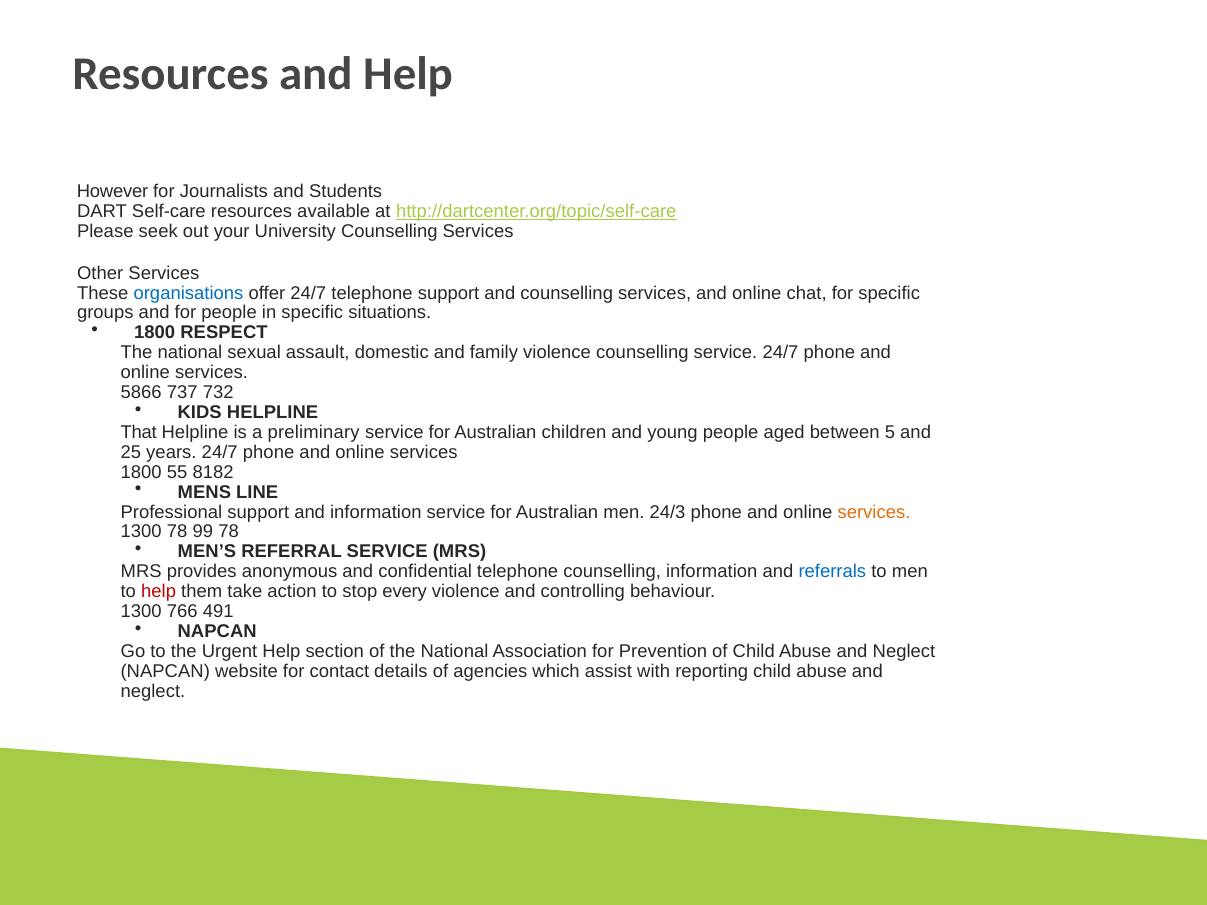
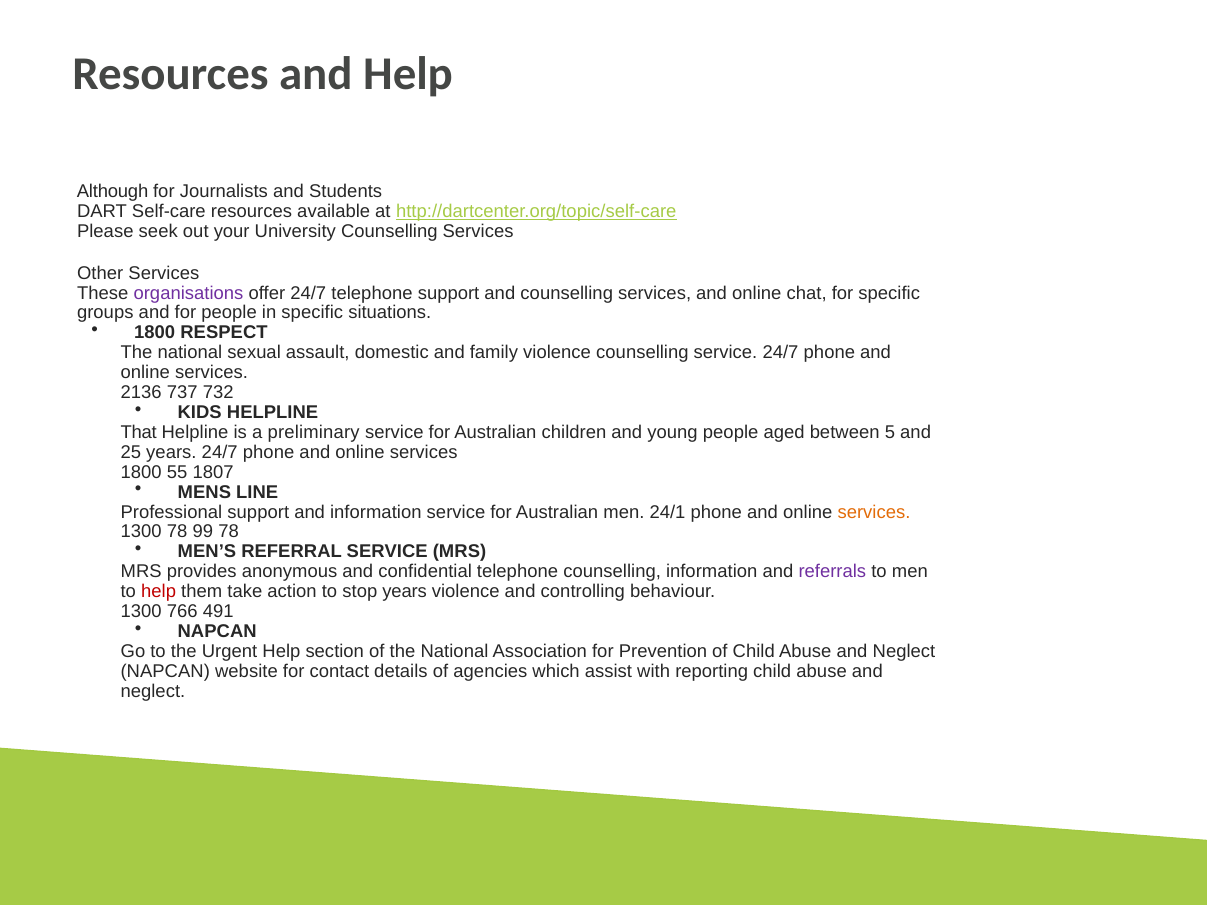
However: However -> Although
organisations colour: blue -> purple
5866: 5866 -> 2136
8182: 8182 -> 1807
24/3: 24/3 -> 24/1
referrals colour: blue -> purple
stop every: every -> years
